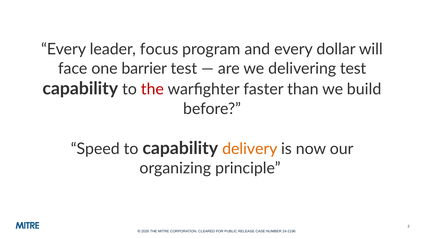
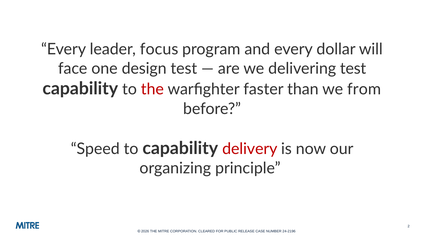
barrier: barrier -> design
build: build -> from
delivery colour: orange -> red
